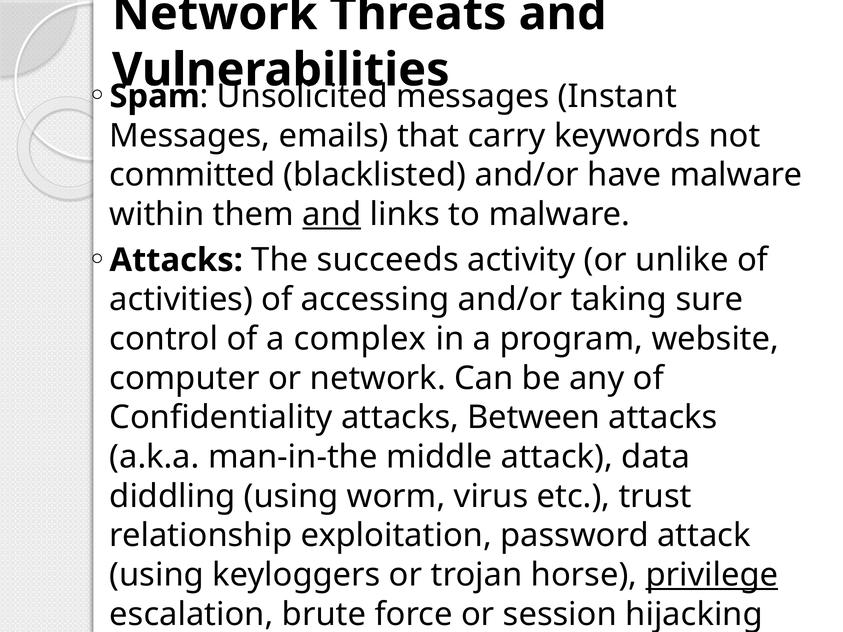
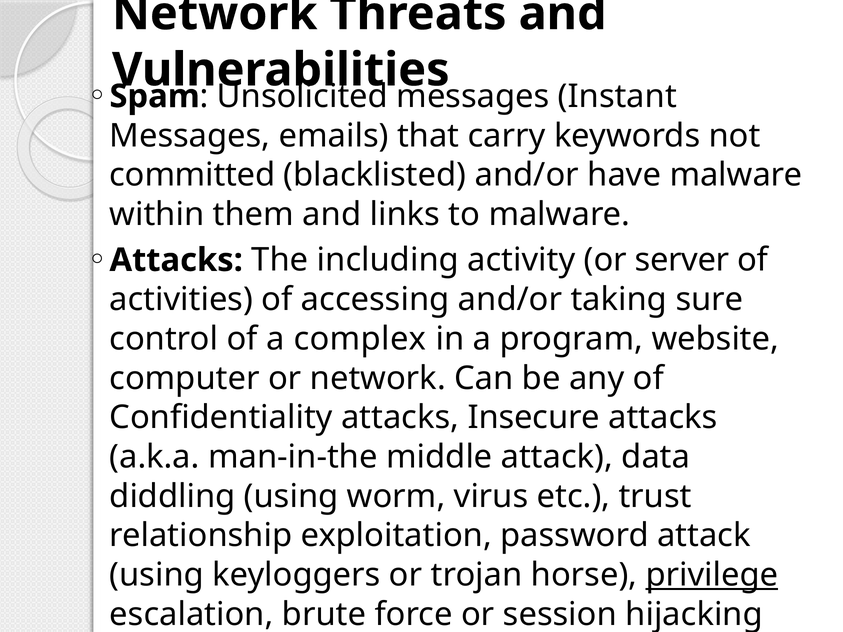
and at (332, 214) underline: present -> none
succeeds: succeeds -> including
unlike: unlike -> server
Between: Between -> Insecure
